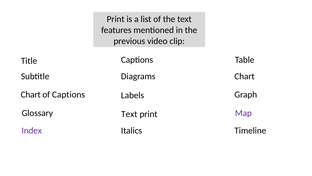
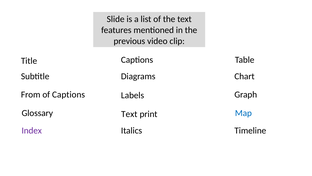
Print at (116, 19): Print -> Slide
Chart at (31, 94): Chart -> From
Map colour: purple -> blue
